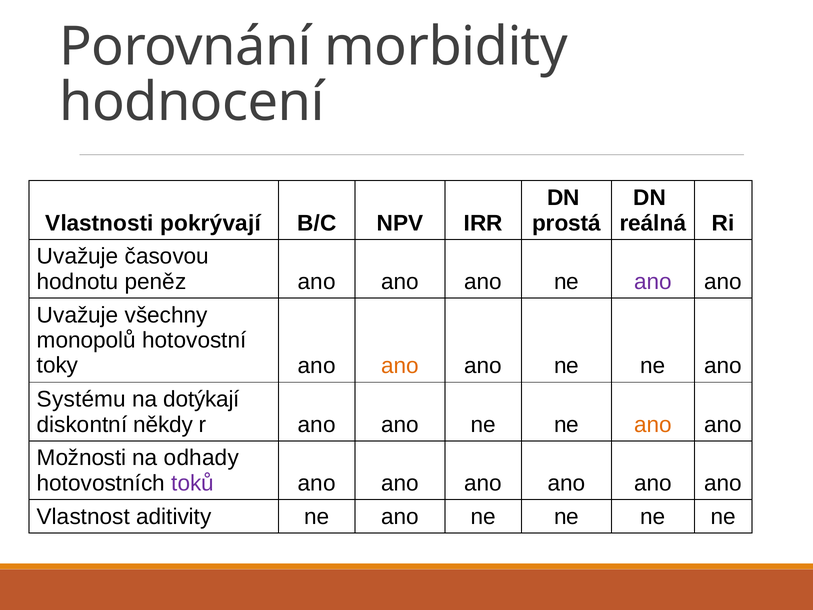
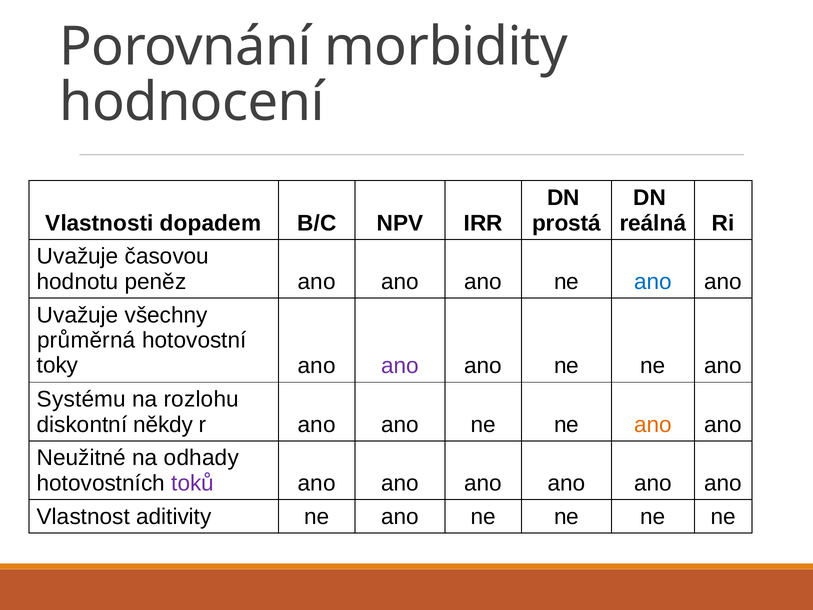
pokrývají: pokrývají -> dopadem
ano at (653, 282) colour: purple -> blue
monopolů: monopolů -> průměrná
ano at (400, 366) colour: orange -> purple
dotýkají: dotýkají -> rozlohu
Možnosti: Možnosti -> Neužitné
